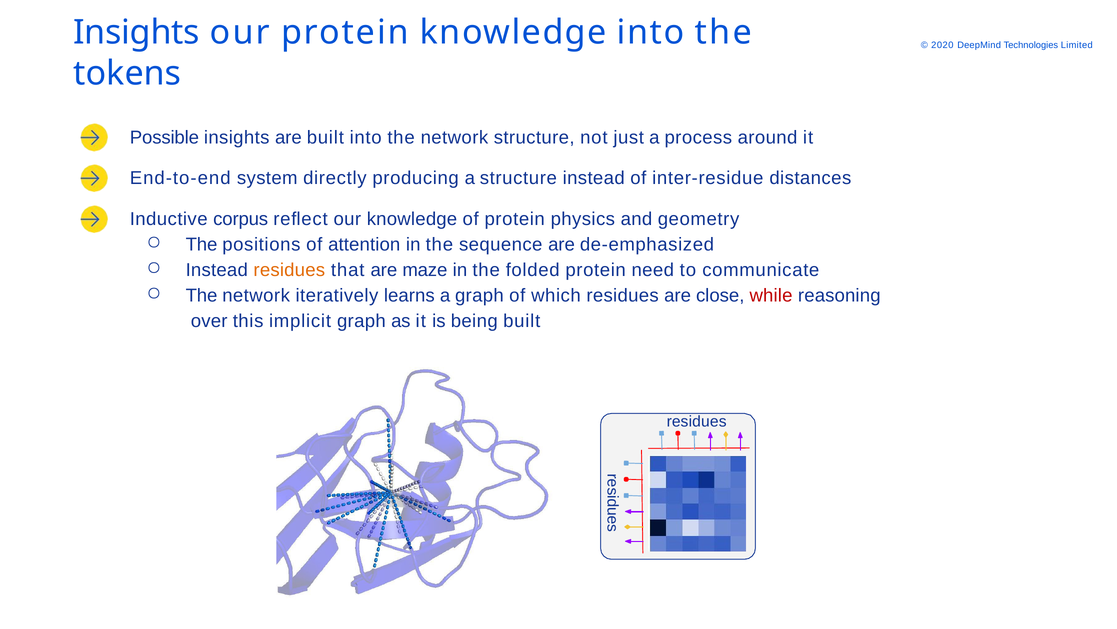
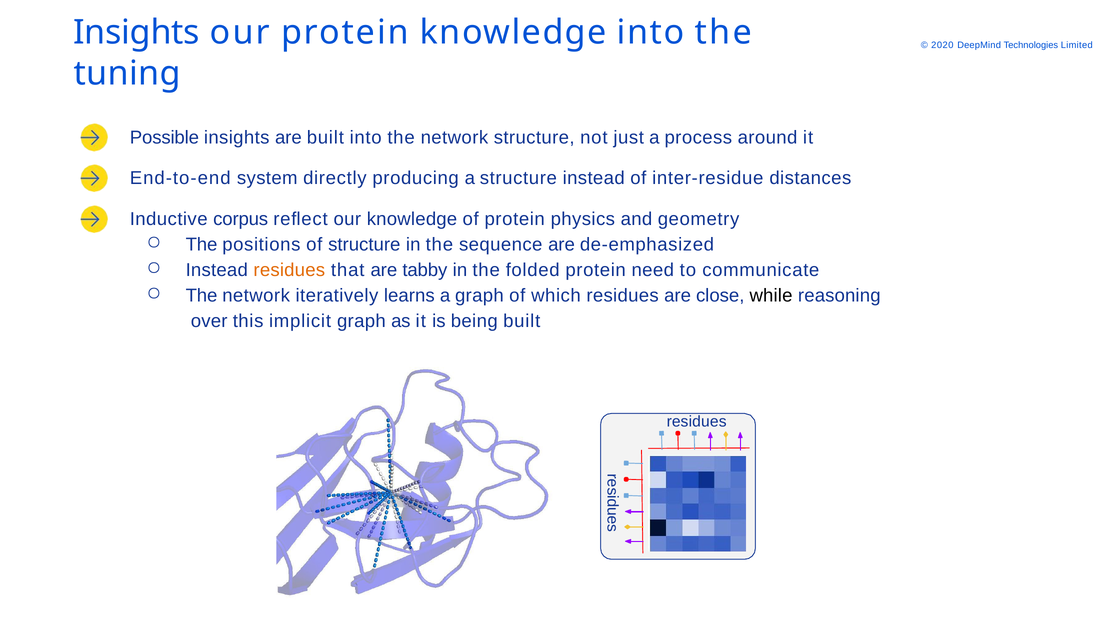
tokens: tokens -> tuning
of attention: attention -> structure
maze: maze -> tabby
while colour: red -> black
